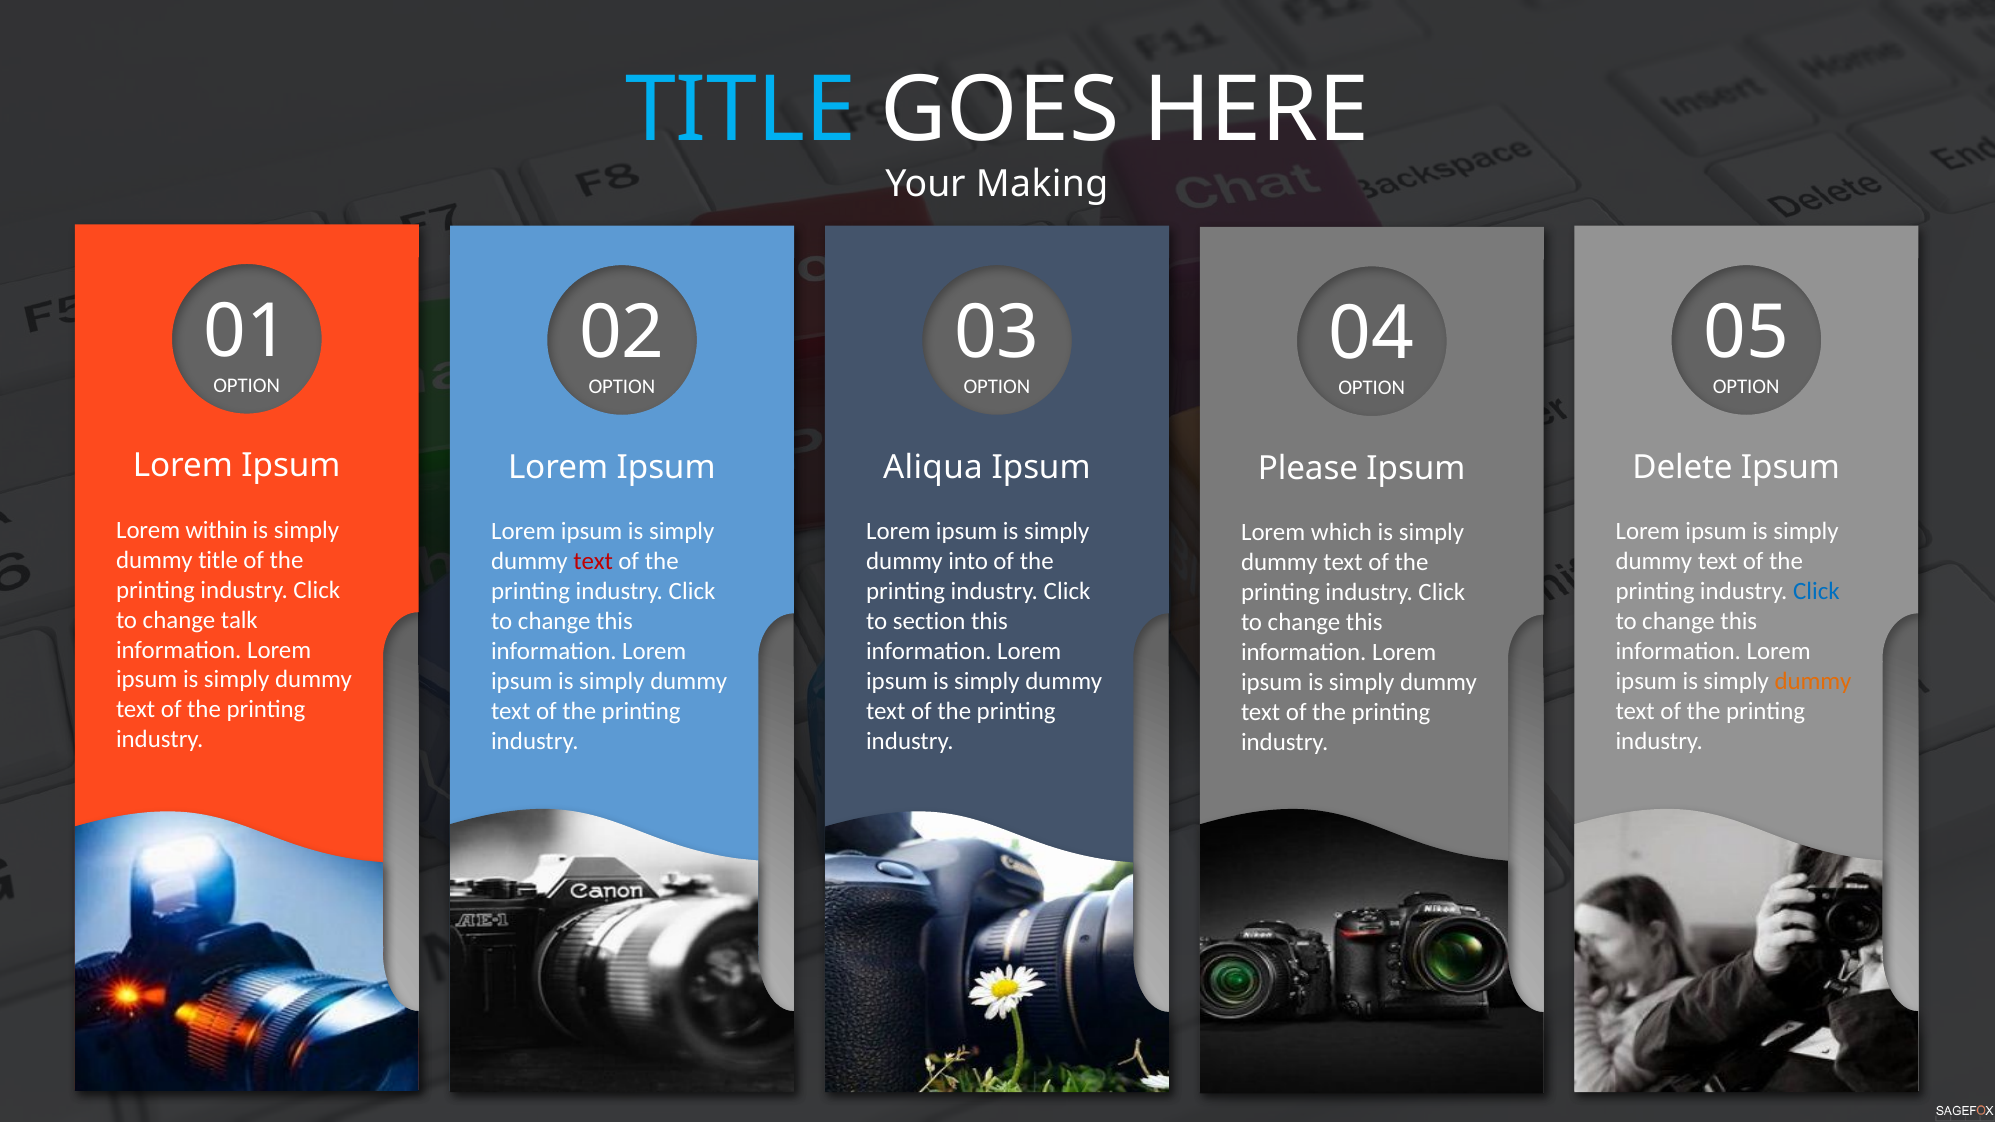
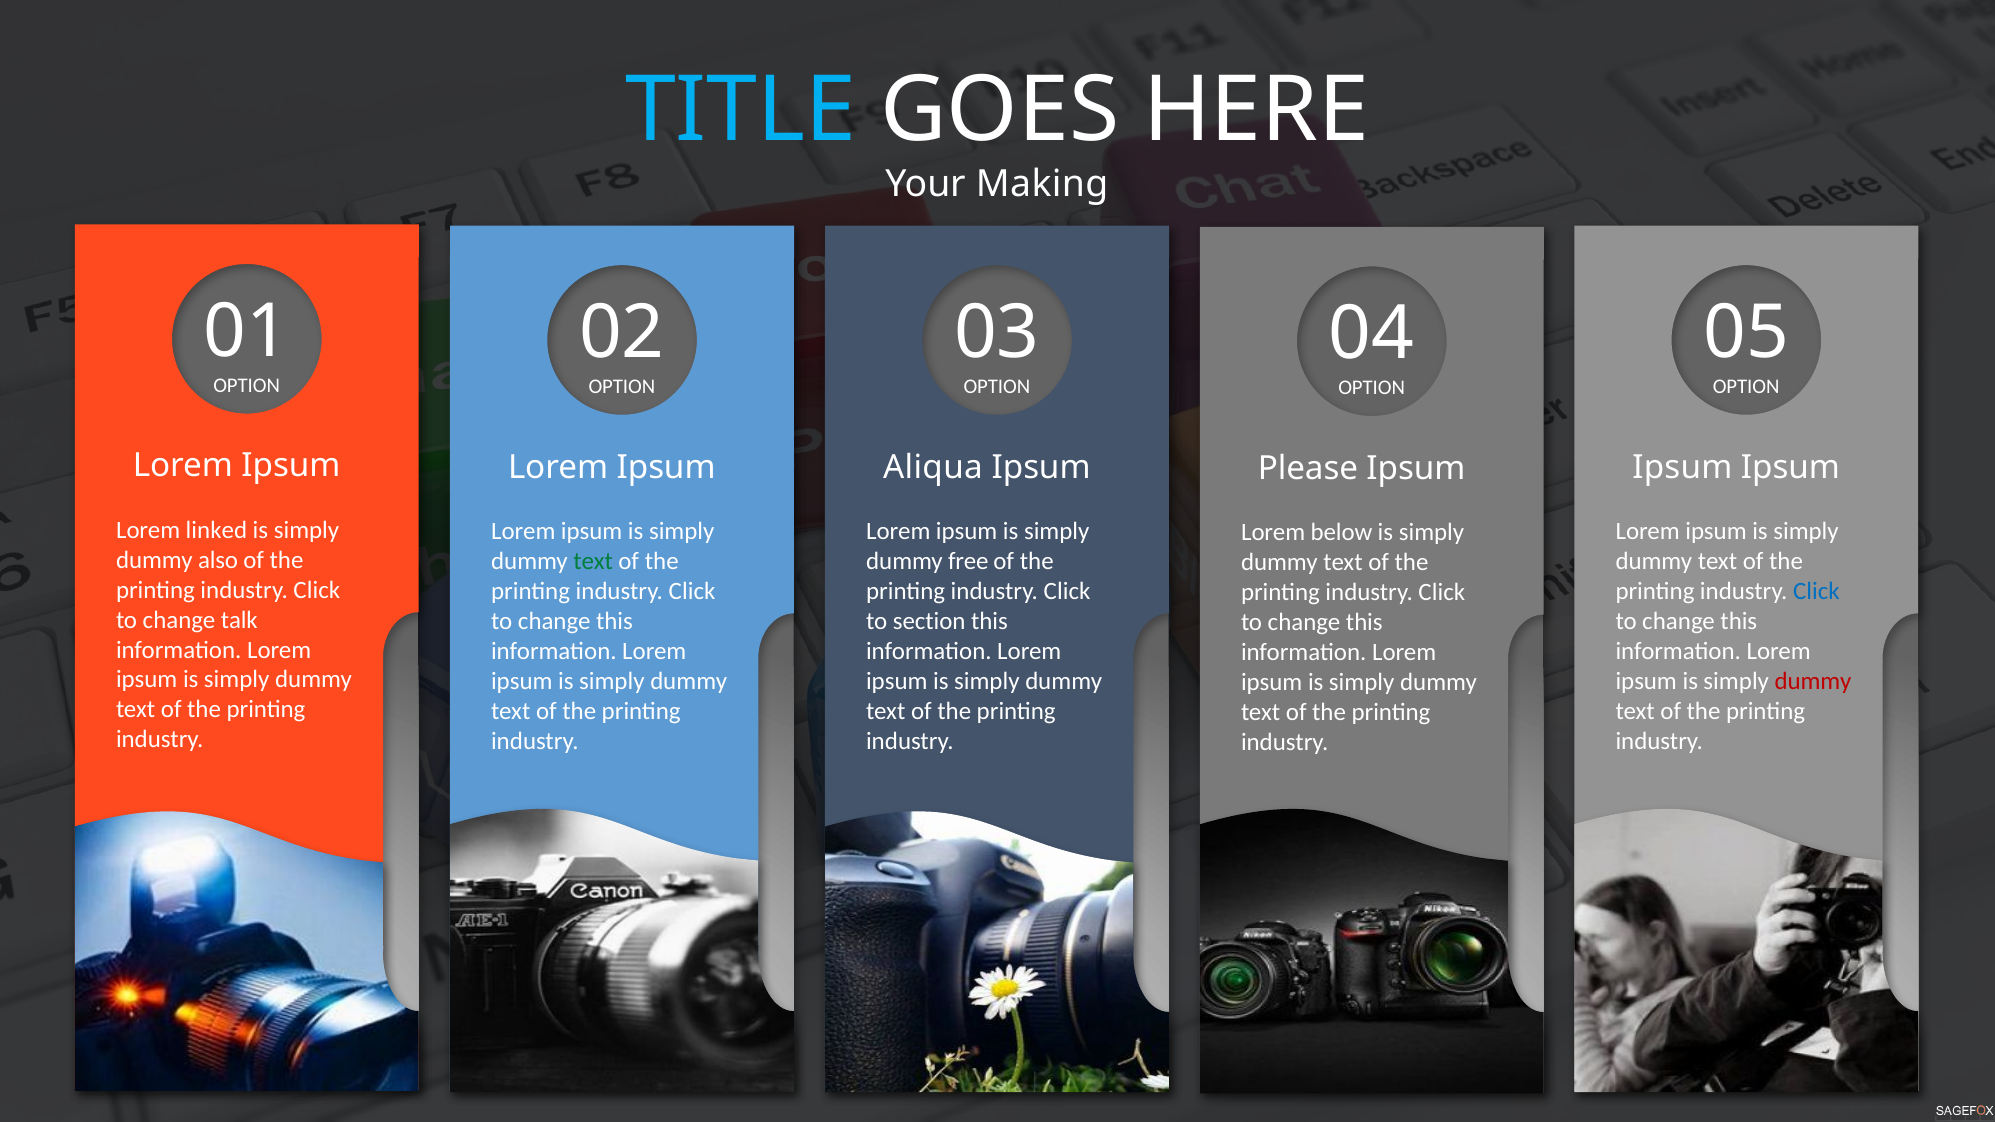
Delete at (1683, 467): Delete -> Ipsum
within: within -> linked
which: which -> below
dummy title: title -> also
text at (593, 561) colour: red -> green
into: into -> free
dummy at (1813, 681) colour: orange -> red
